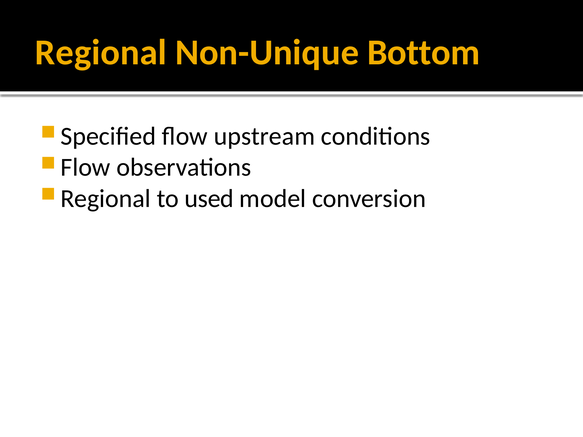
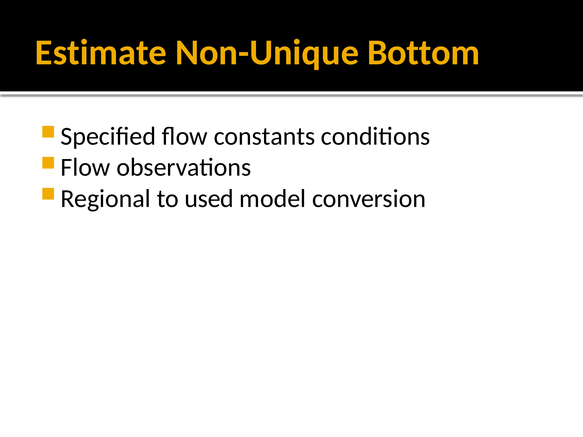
Regional: Regional -> Estimate
upstream: upstream -> constants
